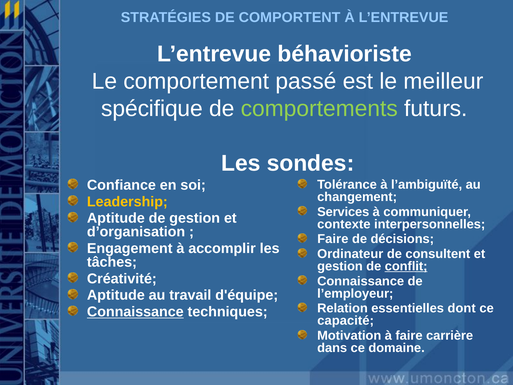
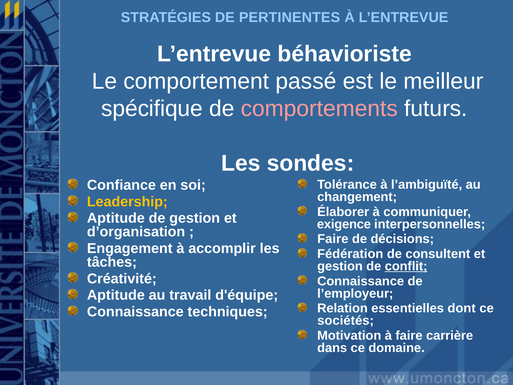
COMPORTENT: COMPORTENT -> PERTINENTES
comportements colour: light green -> pink
Services: Services -> Élaborer
contexte: contexte -> exigence
Ordinateur: Ordinateur -> Fédération
Connaissance at (135, 312) underline: present -> none
capacité: capacité -> sociétés
